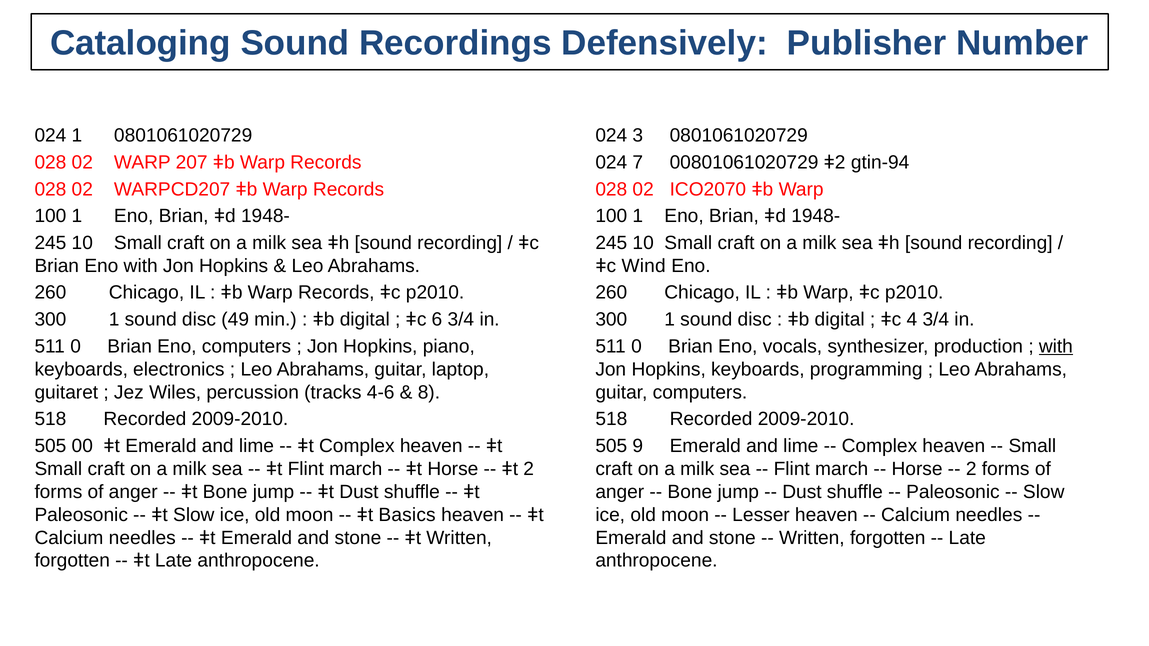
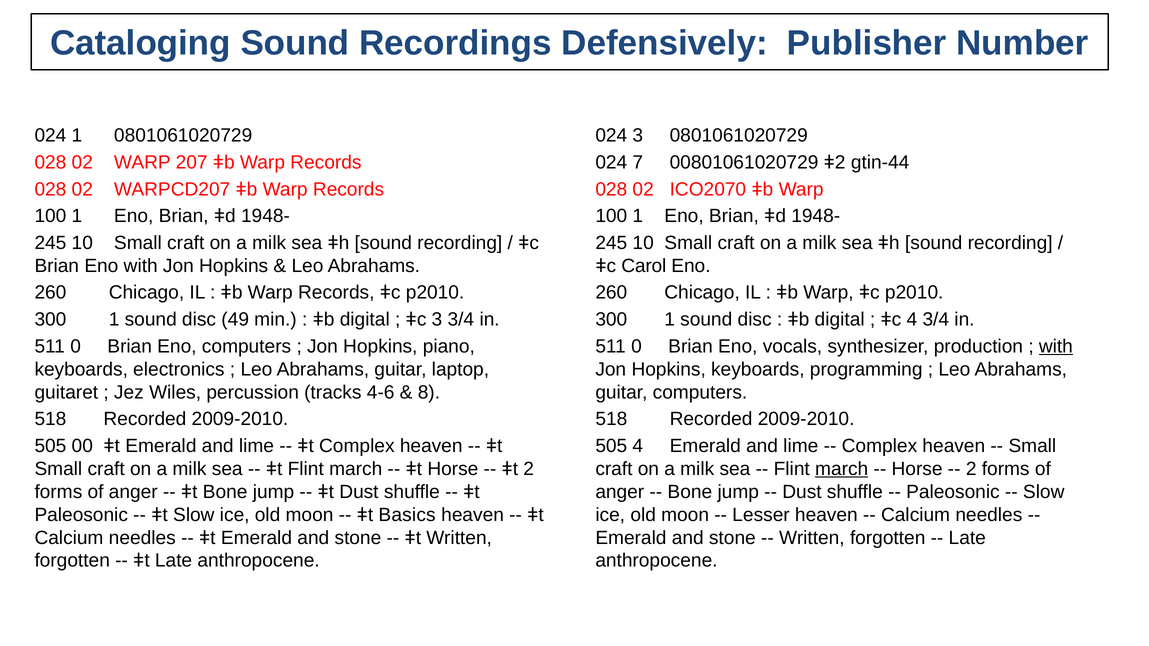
gtin-94: gtin-94 -> gtin-44
Wind: Wind -> Carol
ǂc 6: 6 -> 3
505 9: 9 -> 4
march at (842, 469) underline: none -> present
